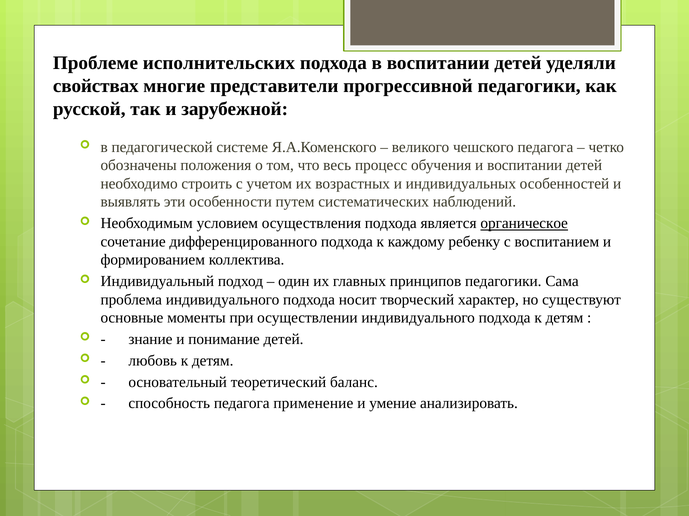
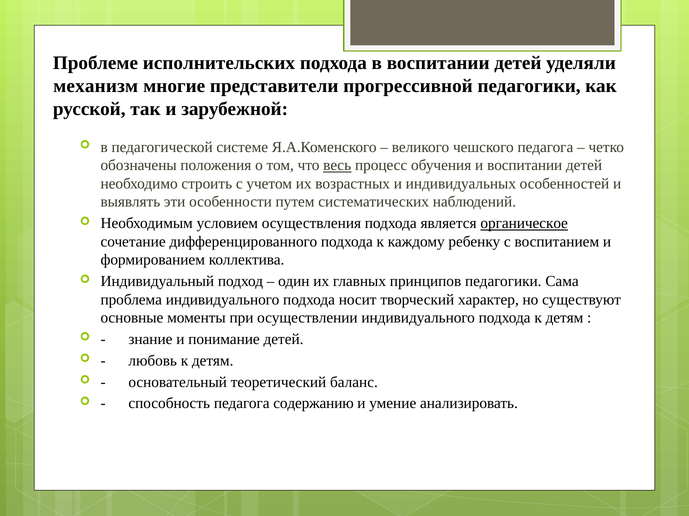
свойствах: свойствах -> механизм
весь underline: none -> present
применение: применение -> содержанию
